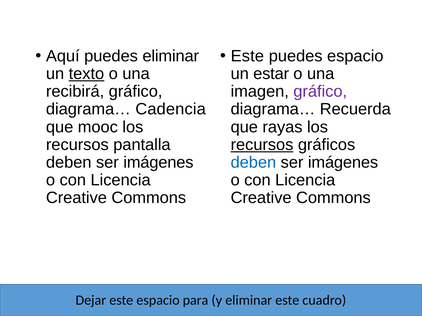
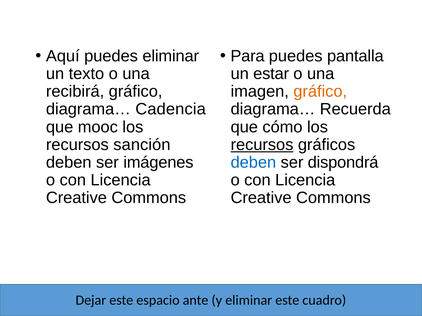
Este at (247, 56): Este -> Para
puedes espacio: espacio -> pantalla
texto underline: present -> none
gráfico at (320, 92) colour: purple -> orange
rayas: rayas -> cómo
pantalla: pantalla -> sanción
imágenes at (343, 163): imágenes -> dispondrá
para: para -> ante
